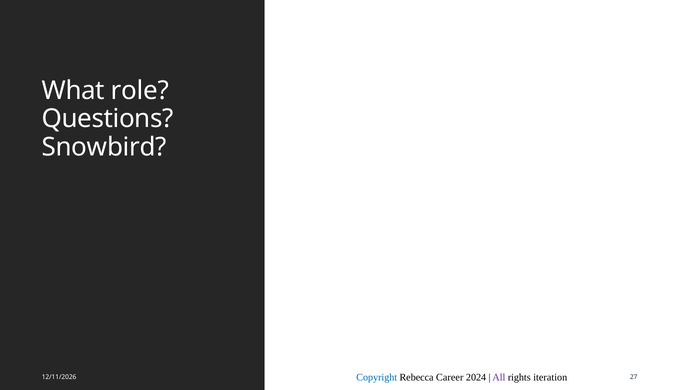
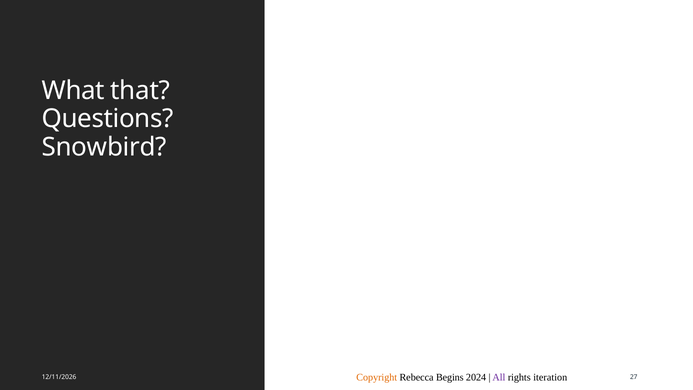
role: role -> that
Copyright colour: blue -> orange
Career: Career -> Begins
